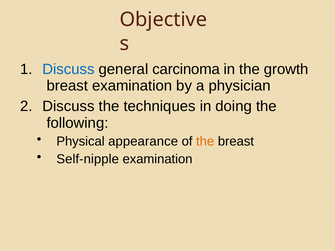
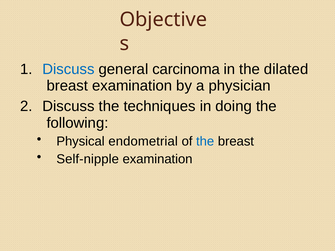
growth: growth -> dilated
appearance: appearance -> endometrial
the at (205, 141) colour: orange -> blue
